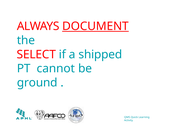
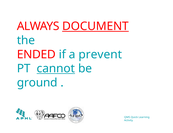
SELECT: SELECT -> ENDED
shipped: shipped -> prevent
cannot underline: none -> present
